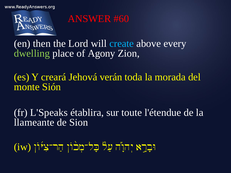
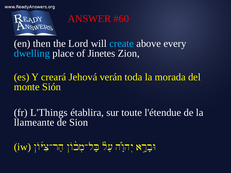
dwelling colour: light green -> light blue
Agony: Agony -> Jinetes
L'Speaks: L'Speaks -> L'Things
